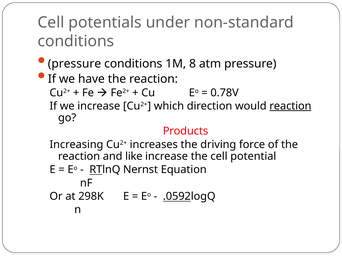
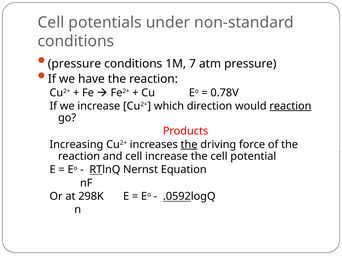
8: 8 -> 7
the at (189, 145) underline: none -> present
and like: like -> cell
